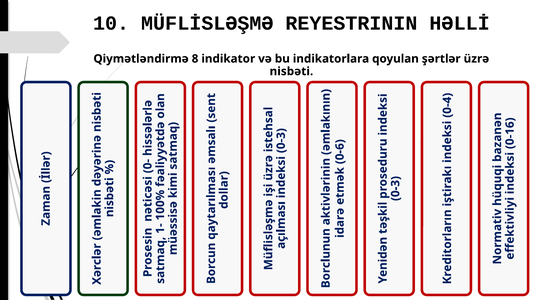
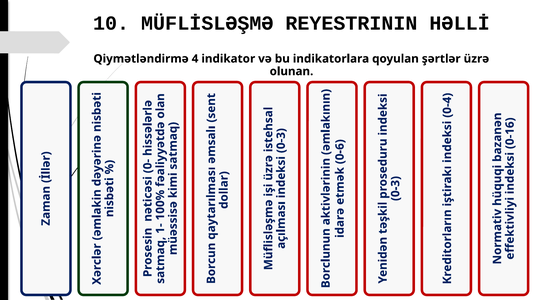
Qiymətləndirmə 8: 8 -> 4
nisbəti: nisbəti -> olunan
